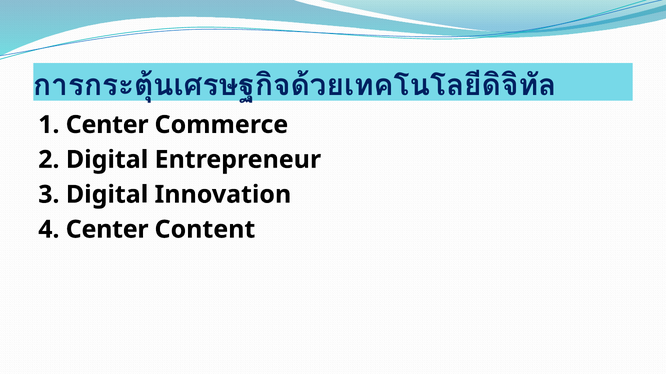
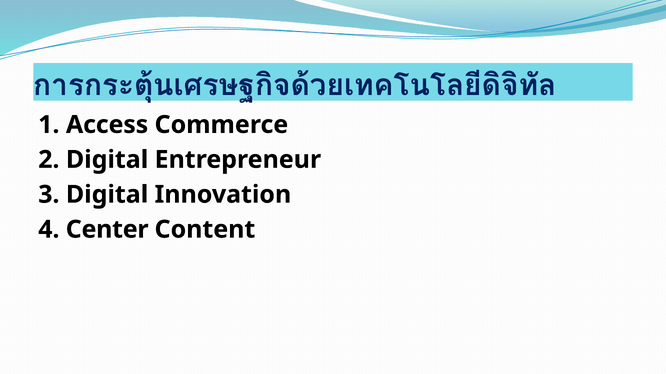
1 Center: Center -> Access
